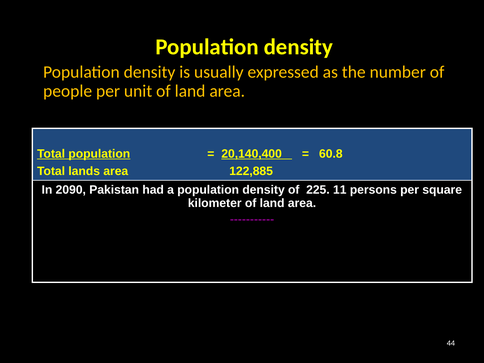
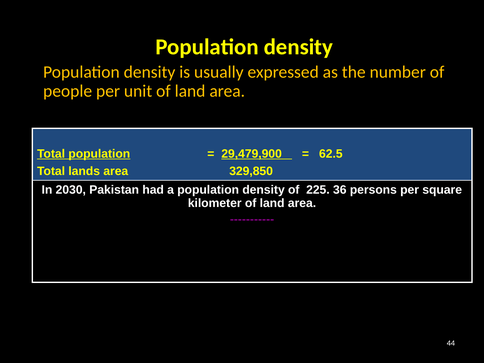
20,140,400: 20,140,400 -> 29,479,900
60.8: 60.8 -> 62.5
122,885: 122,885 -> 329,850
2090: 2090 -> 2030
11: 11 -> 36
